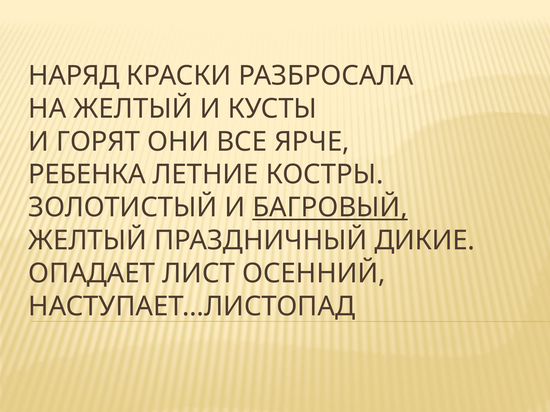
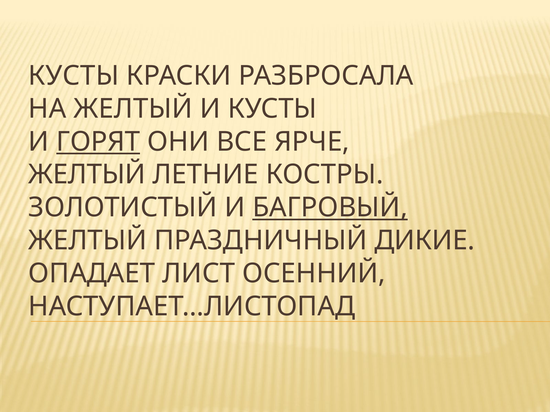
НАРЯД at (74, 76): НАРЯД -> КУСТЫ
ГОРЯТ underline: none -> present
РЕБЕНКА at (87, 175): РЕБЕНКА -> ЖЕЛТЫЙ
